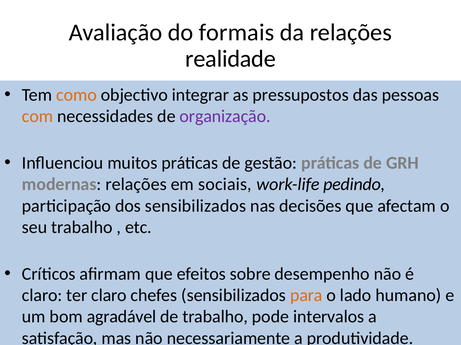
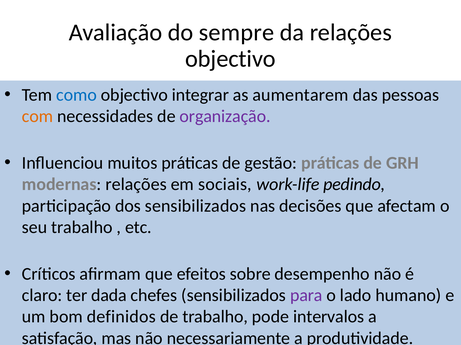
formais: formais -> sempre
realidade at (231, 59): realidade -> objectivo
como colour: orange -> blue
pressupostos: pressupostos -> aumentarem
ter claro: claro -> dada
para colour: orange -> purple
agradável: agradável -> definidos
